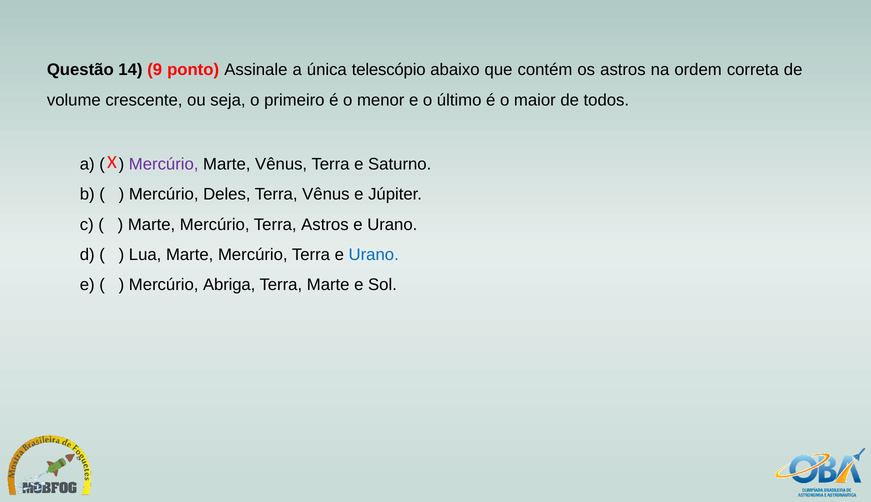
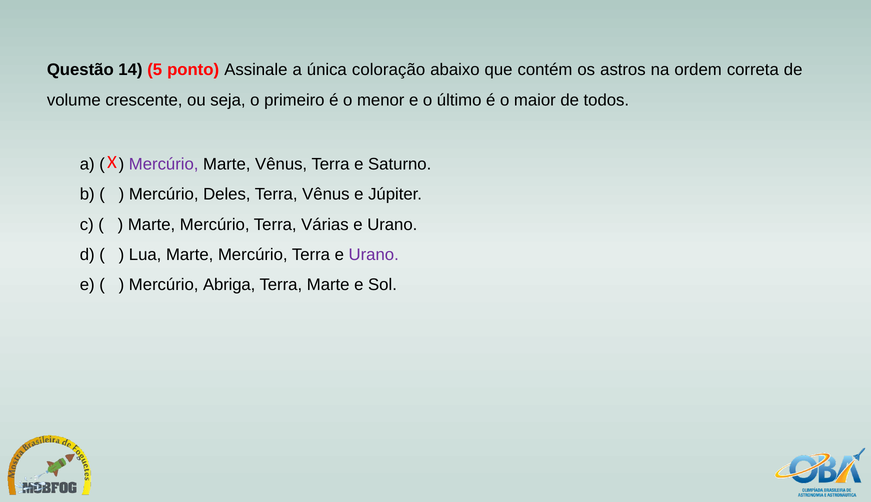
9: 9 -> 5
telescópio: telescópio -> coloração
Terra Astros: Astros -> Várias
Urano at (374, 255) colour: blue -> purple
